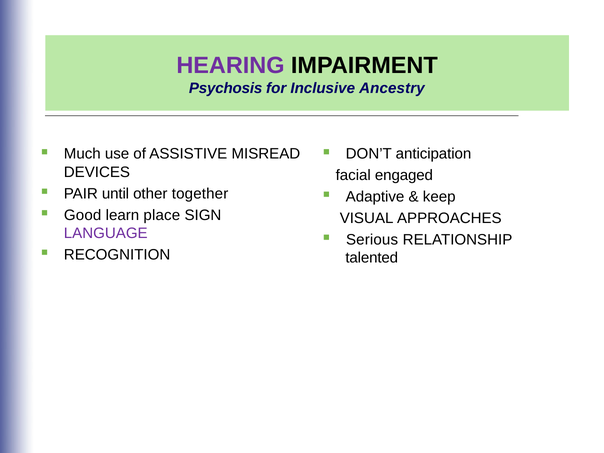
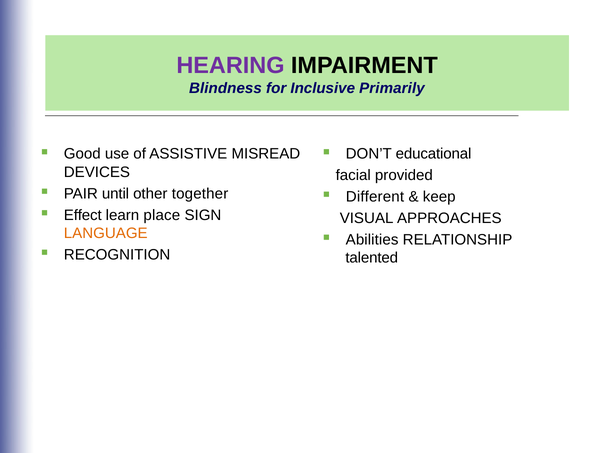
Psychosis: Psychosis -> Blindness
Ancestry: Ancestry -> Primarily
Much: Much -> Good
anticipation: anticipation -> educational
engaged: engaged -> provided
Adaptive: Adaptive -> Different
Good: Good -> Effect
LANGUAGE colour: purple -> orange
Serious: Serious -> Abilities
